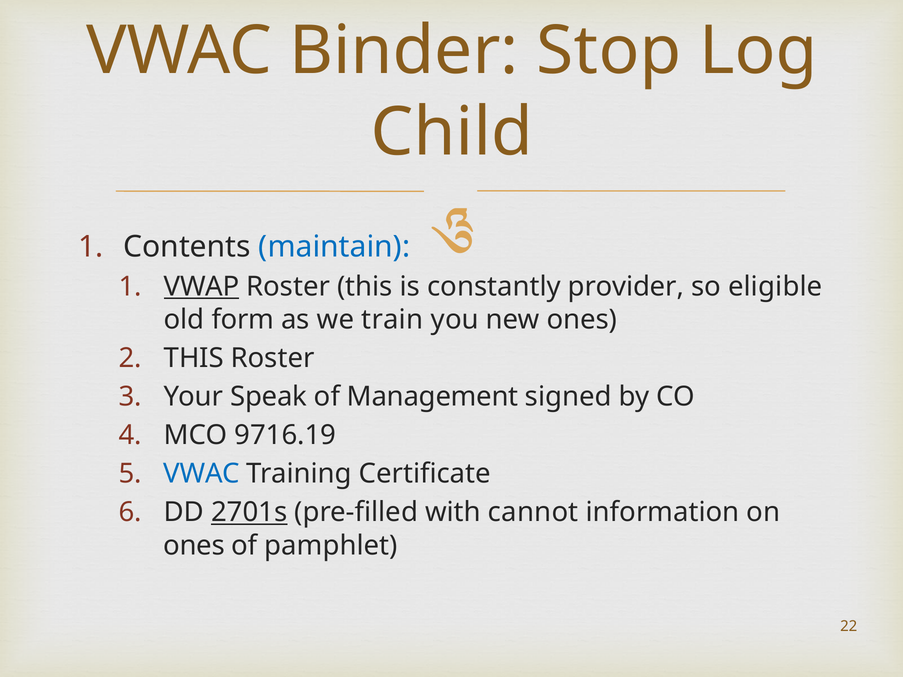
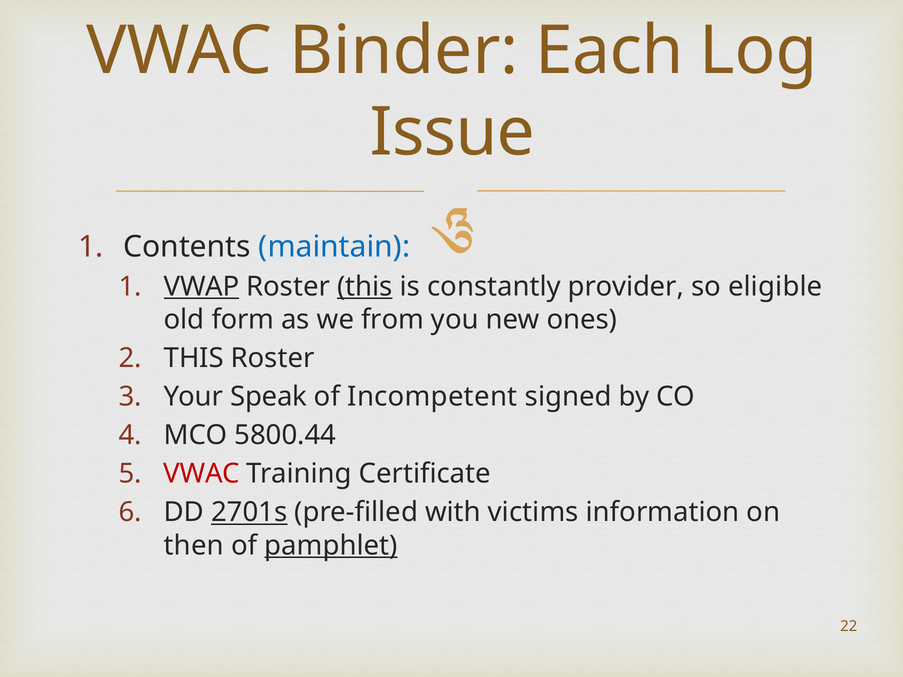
Stop: Stop -> Each
Child: Child -> Issue
this at (365, 287) underline: none -> present
train: train -> from
Management: Management -> Incompetent
9716.19: 9716.19 -> 5800.44
VWAC at (202, 474) colour: blue -> red
cannot: cannot -> victims
ones at (194, 546): ones -> then
pamphlet underline: none -> present
